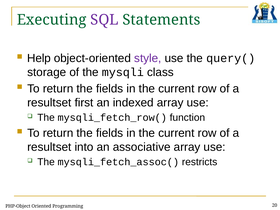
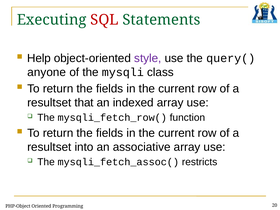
SQL colour: purple -> red
storage: storage -> anyone
first: first -> that
